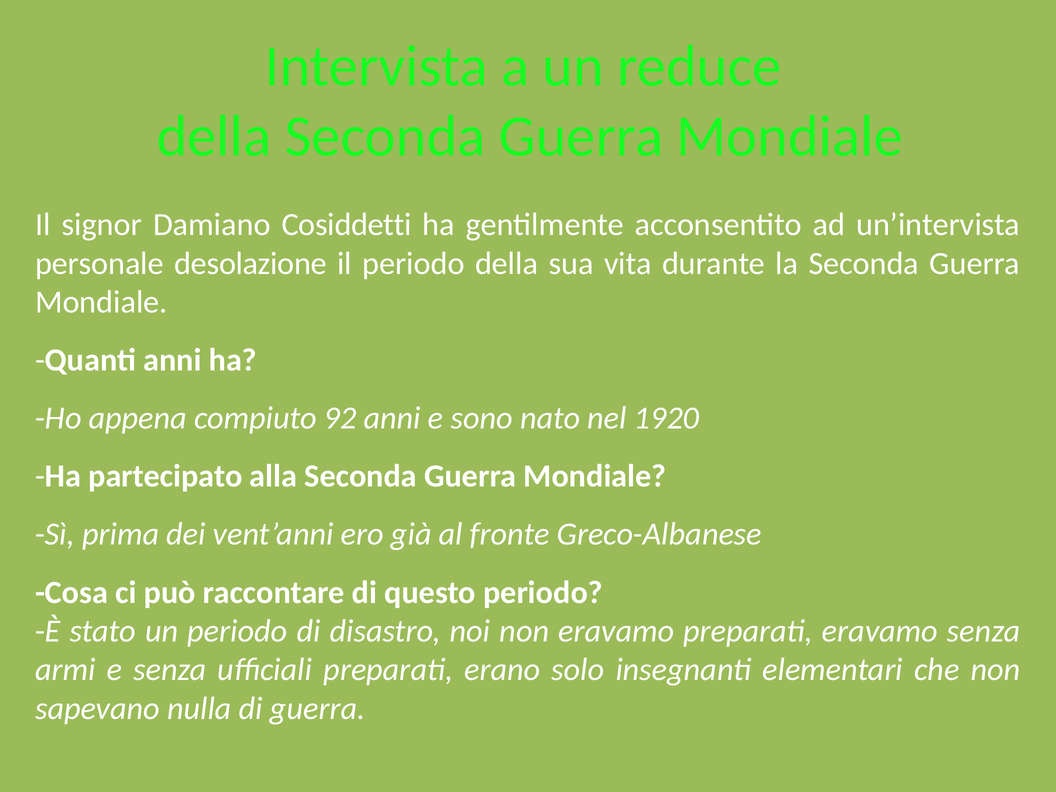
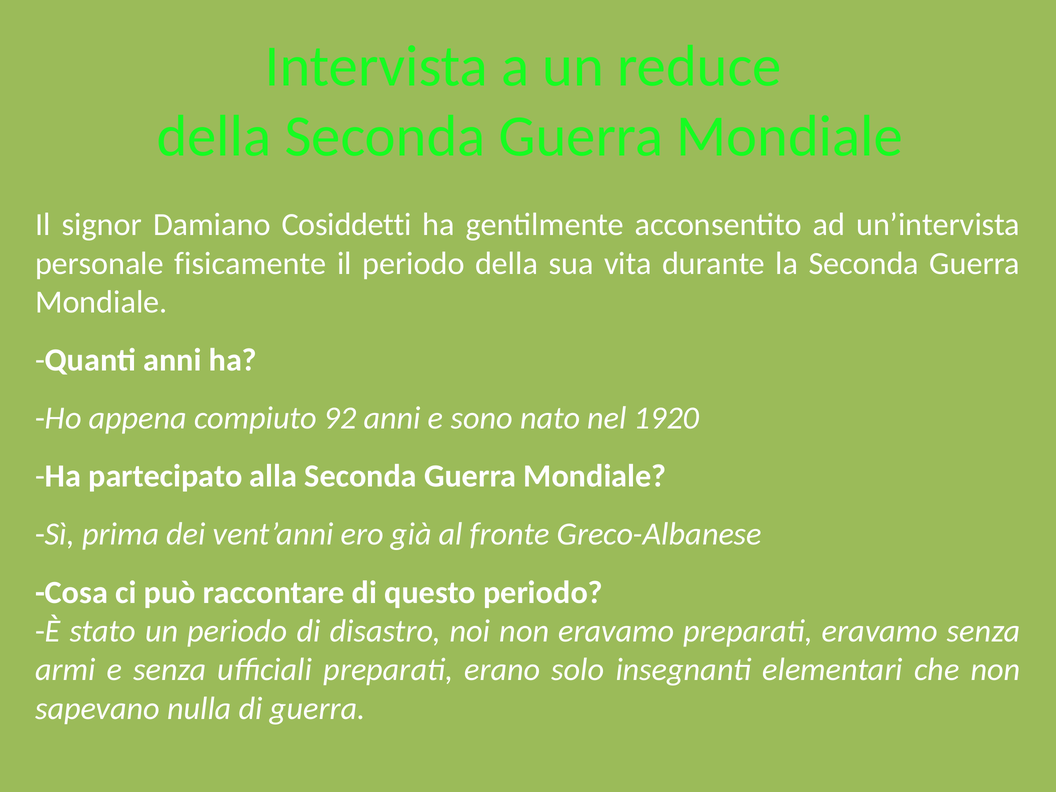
desolazione: desolazione -> fisicamente
